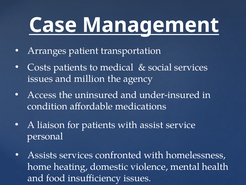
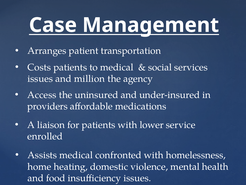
condition: condition -> providers
assist: assist -> lower
personal: personal -> enrolled
Assists services: services -> medical
